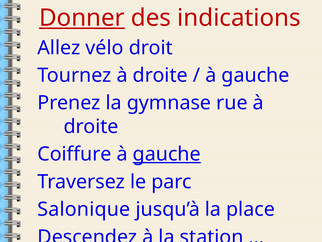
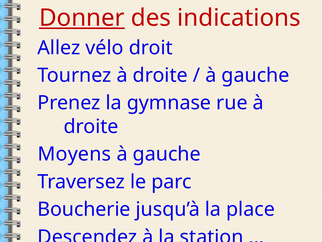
Coiffure: Coiffure -> Moyens
gauche at (167, 154) underline: present -> none
Salonique: Salonique -> Boucherie
